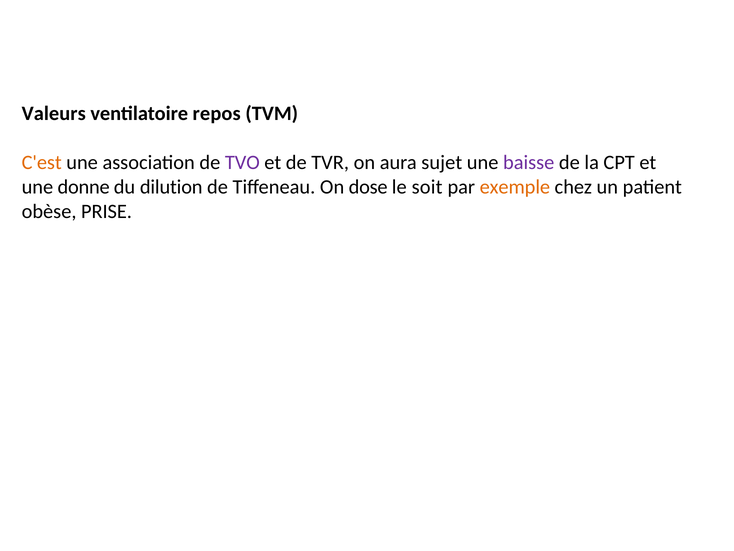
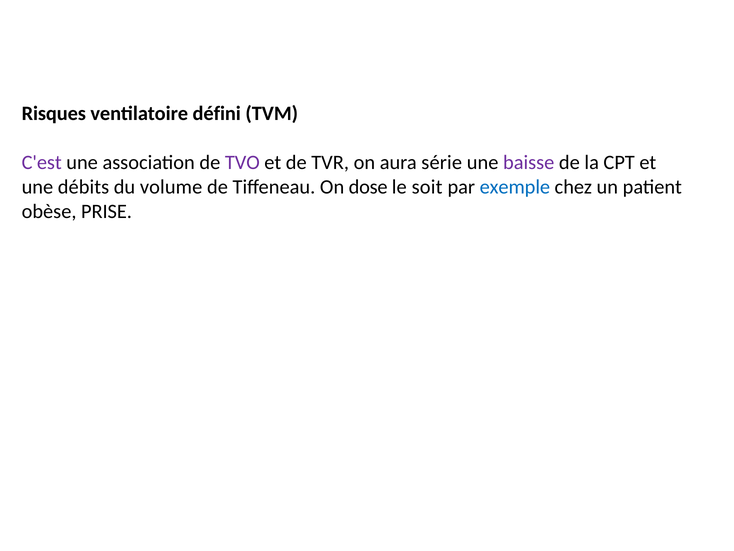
Valeurs: Valeurs -> Risques
repos: repos -> défini
C'est colour: orange -> purple
sujet: sujet -> série
donne: donne -> débits
dilution: dilution -> volume
exemple colour: orange -> blue
